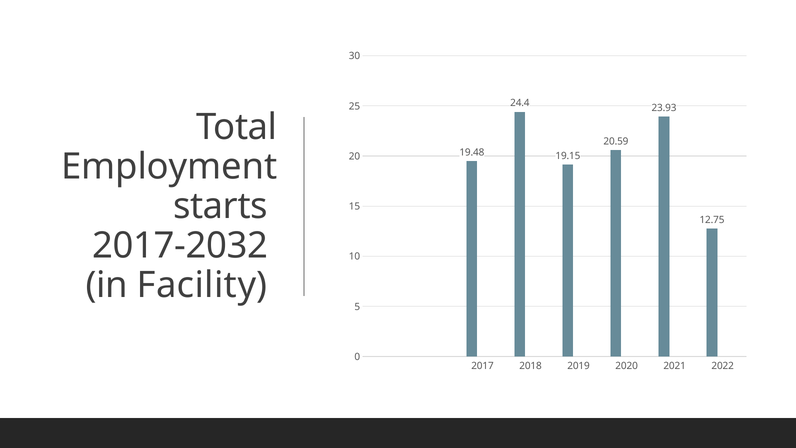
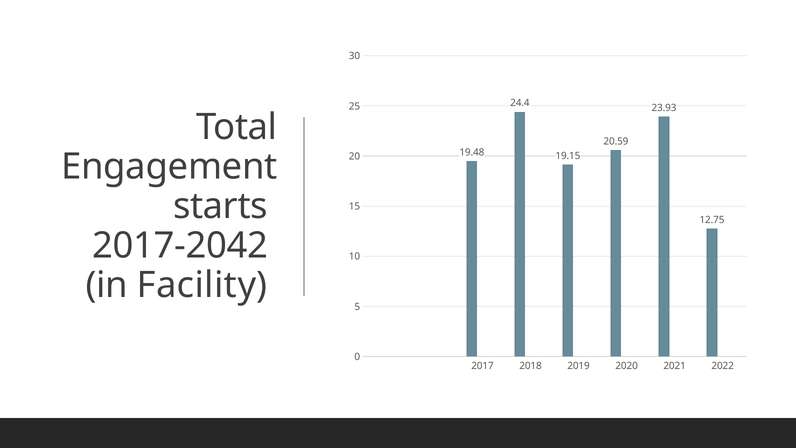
Employment: Employment -> Engagement
2017-2032: 2017-2032 -> 2017-2042
